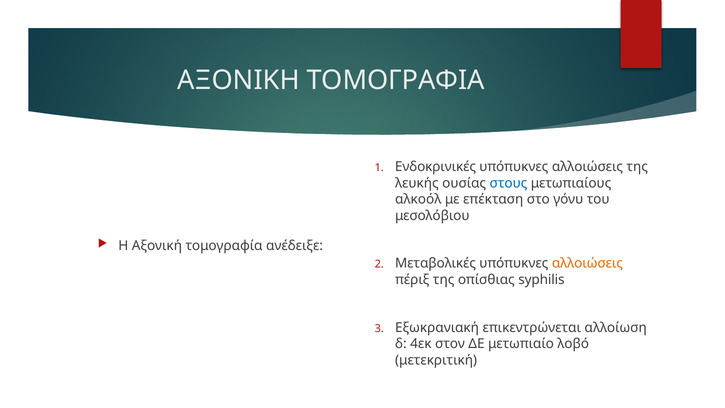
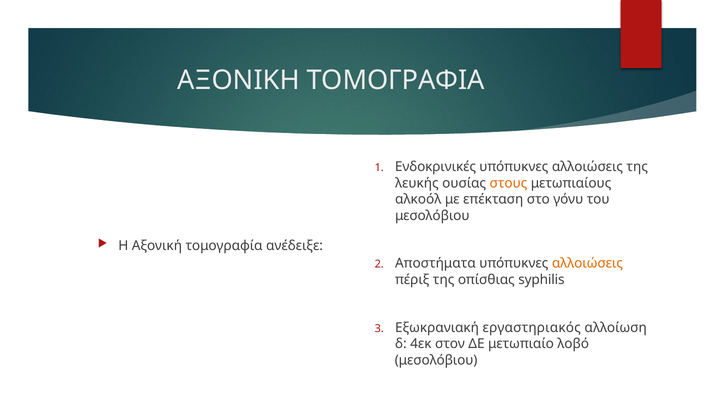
στους colour: blue -> orange
Μεταβολικές: Μεταβολικές -> Αποστήματα
επικεντρώνεται: επικεντρώνεται -> εργαστηριακός
μετεκριτική at (436, 360): μετεκριτική -> μεσολόβιου
